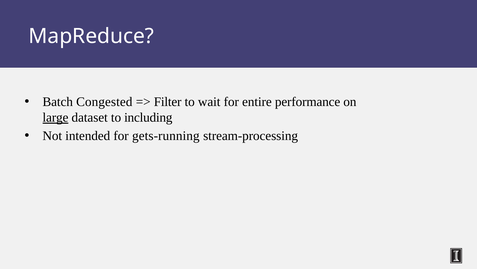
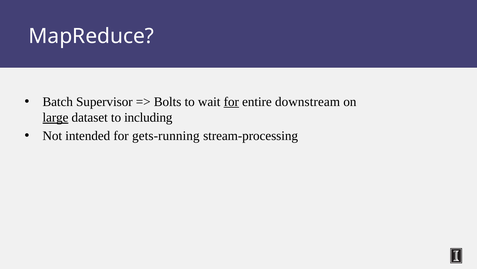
Congested: Congested -> Supervisor
Filter: Filter -> Bolts
for at (231, 102) underline: none -> present
performance: performance -> downstream
